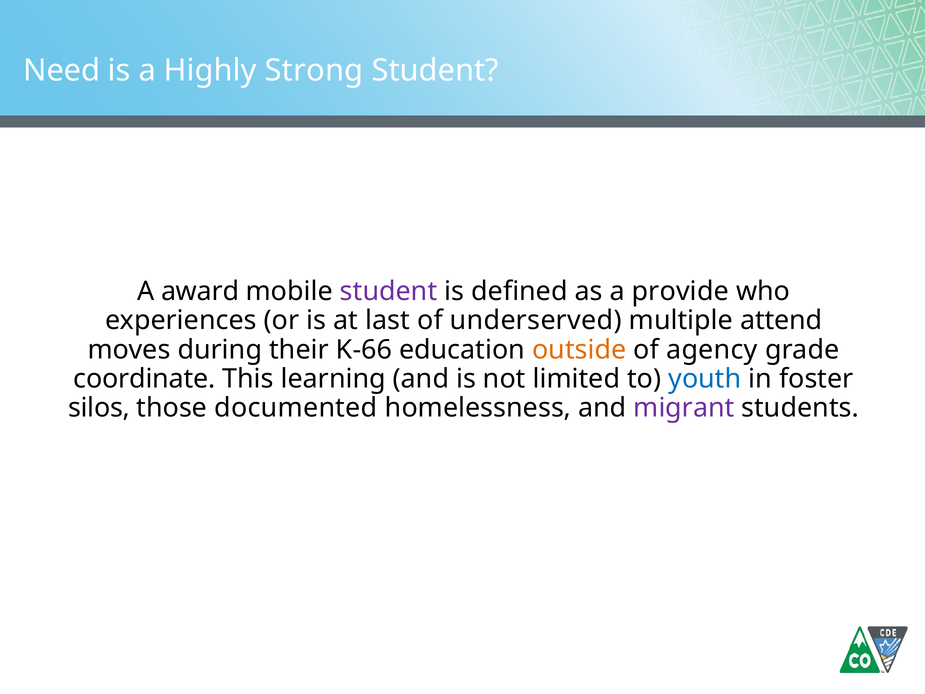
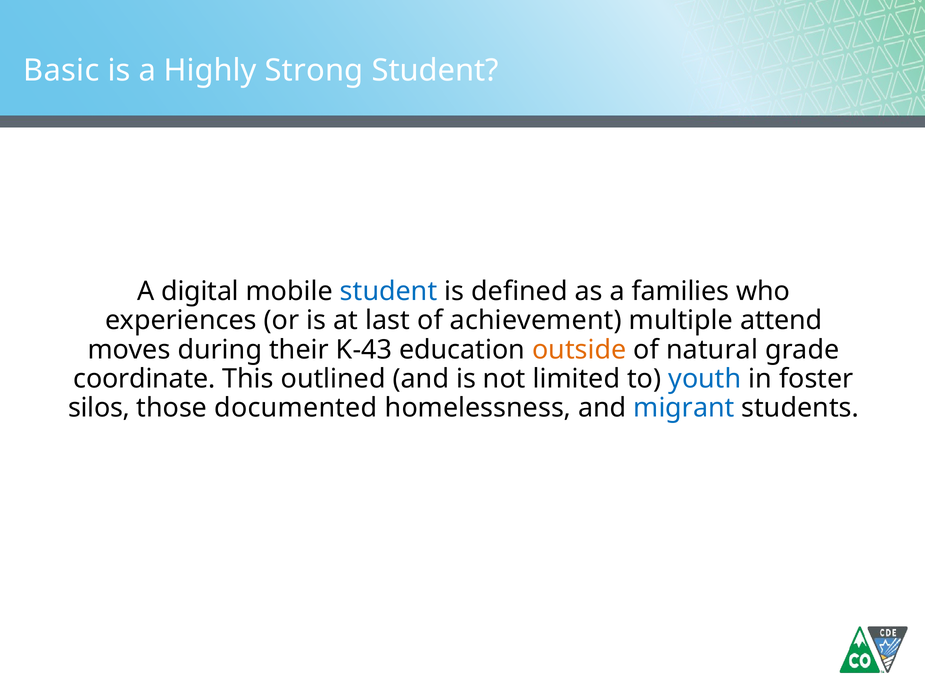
Need: Need -> Basic
award: award -> digital
student at (389, 291) colour: purple -> blue
provide: provide -> families
underserved: underserved -> achievement
K-66: K-66 -> K-43
agency: agency -> natural
learning: learning -> outlined
migrant colour: purple -> blue
